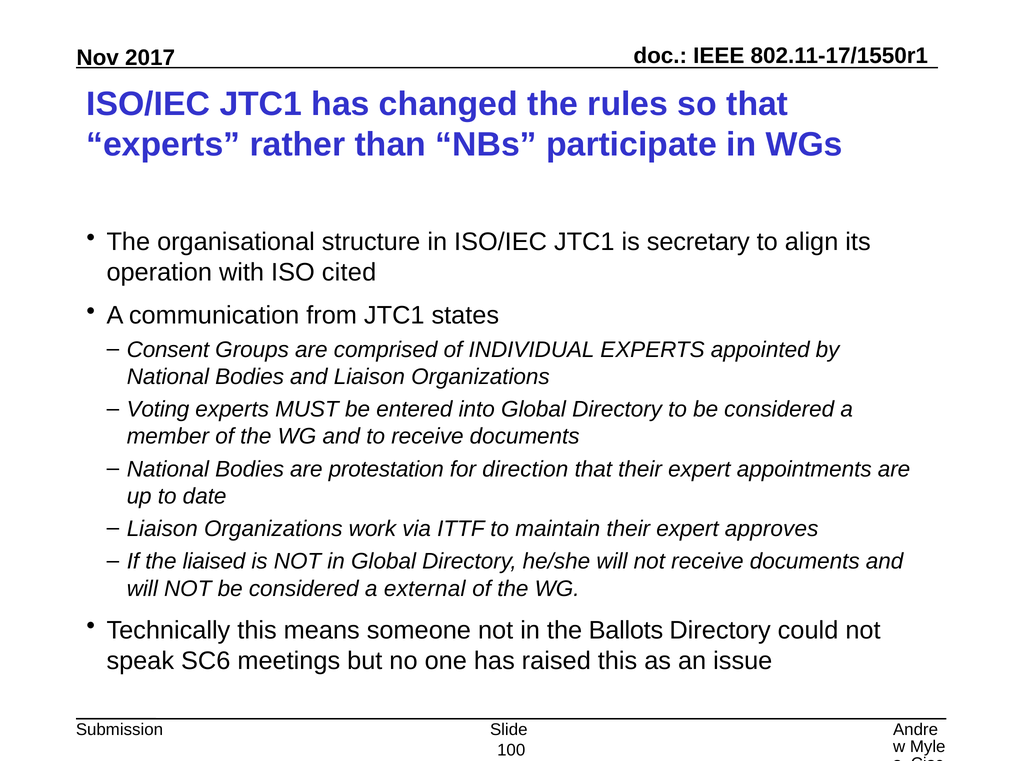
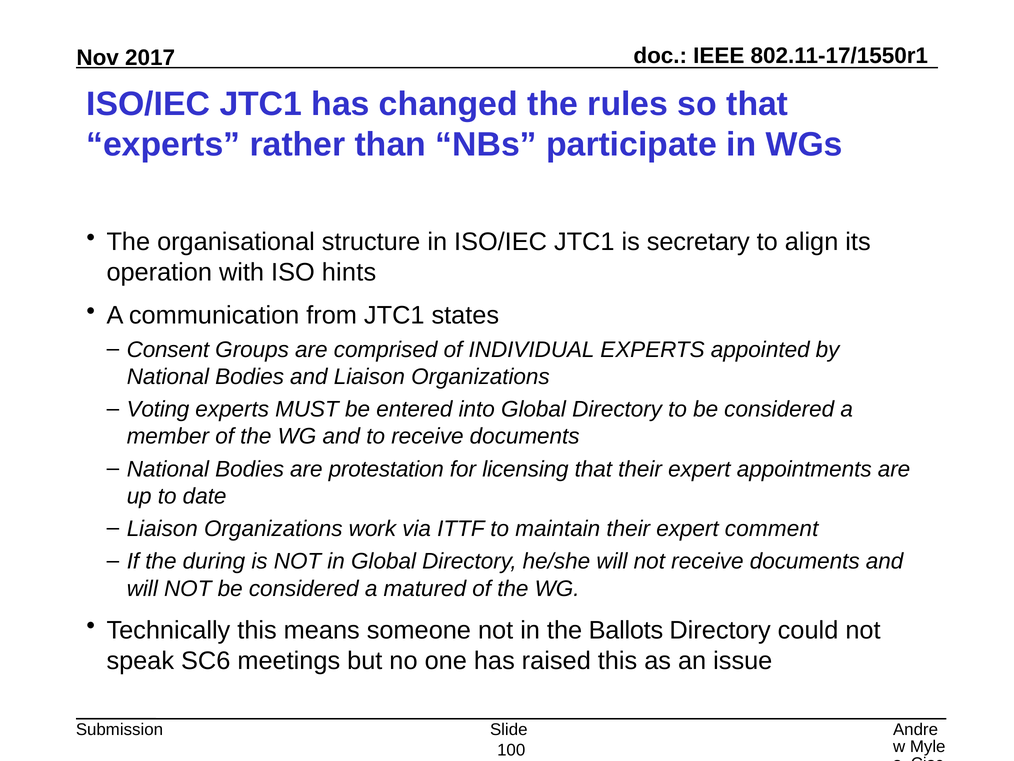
cited: cited -> hints
direction: direction -> licensing
approves: approves -> comment
liaised: liaised -> during
external: external -> matured
